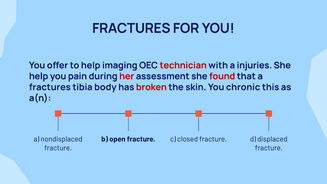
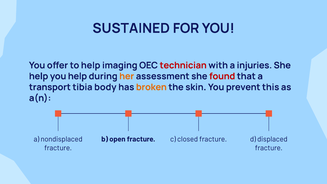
FRACTURES at (131, 28): FRACTURES -> SUSTAINED
you pain: pain -> help
her colour: red -> orange
fractures at (50, 87): fractures -> transport
broken colour: red -> orange
chronic: chronic -> prevent
